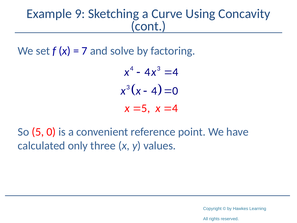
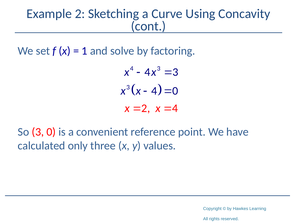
Example 9: 9 -> 2
7: 7 -> 1
4 at (175, 72): 4 -> 3
5 at (146, 108): 5 -> 2
So 5: 5 -> 3
